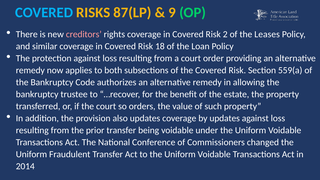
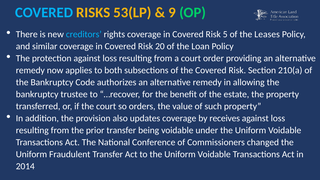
87(LP: 87(LP -> 53(LP
creditors colour: pink -> light blue
2: 2 -> 5
18: 18 -> 20
559(a: 559(a -> 210(a
by updates: updates -> receives
